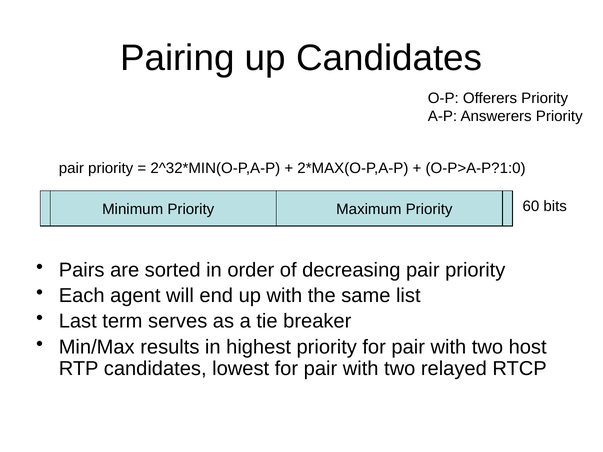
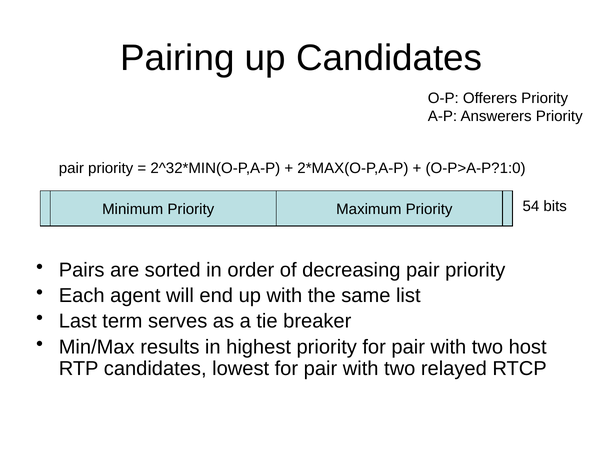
60: 60 -> 54
